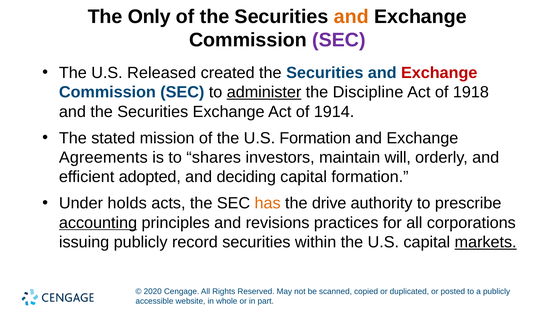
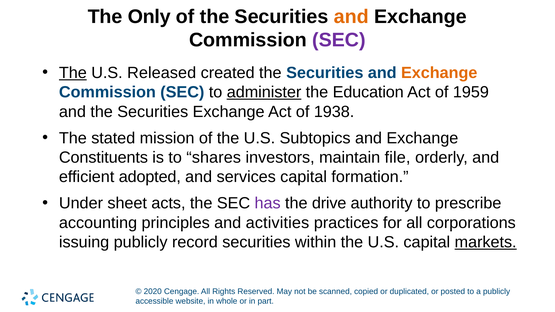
The at (73, 73) underline: none -> present
Exchange at (439, 73) colour: red -> orange
Discipline: Discipline -> Education
1918: 1918 -> 1959
1914: 1914 -> 1938
U.S Formation: Formation -> Subtopics
Agreements: Agreements -> Constituents
will: will -> file
deciding: deciding -> services
holds: holds -> sheet
has colour: orange -> purple
accounting underline: present -> none
revisions: revisions -> activities
